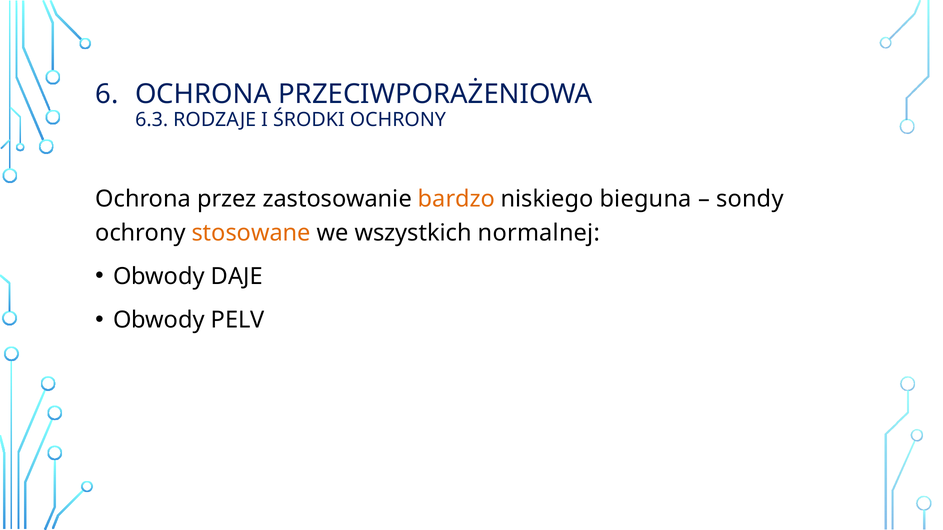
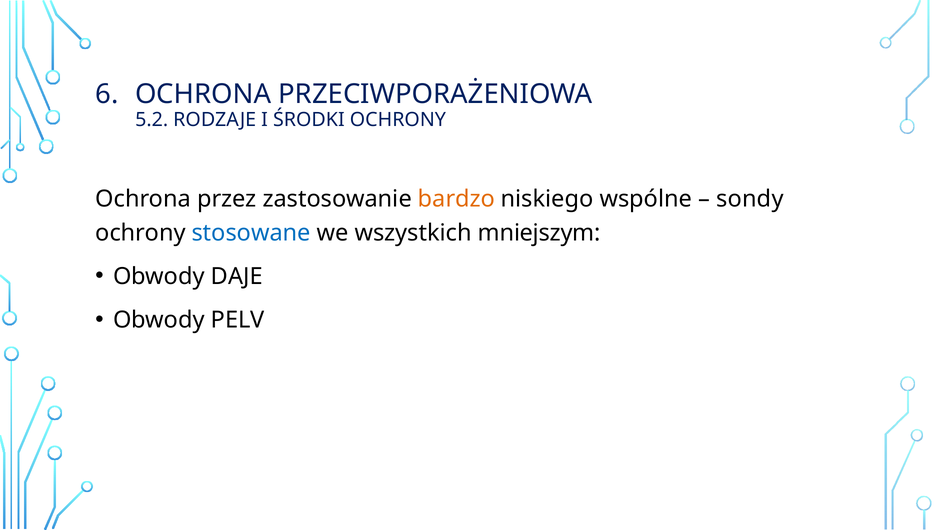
6.3: 6.3 -> 5.2
bieguna: bieguna -> wspólne
stosowane colour: orange -> blue
normalnej: normalnej -> mniejszym
